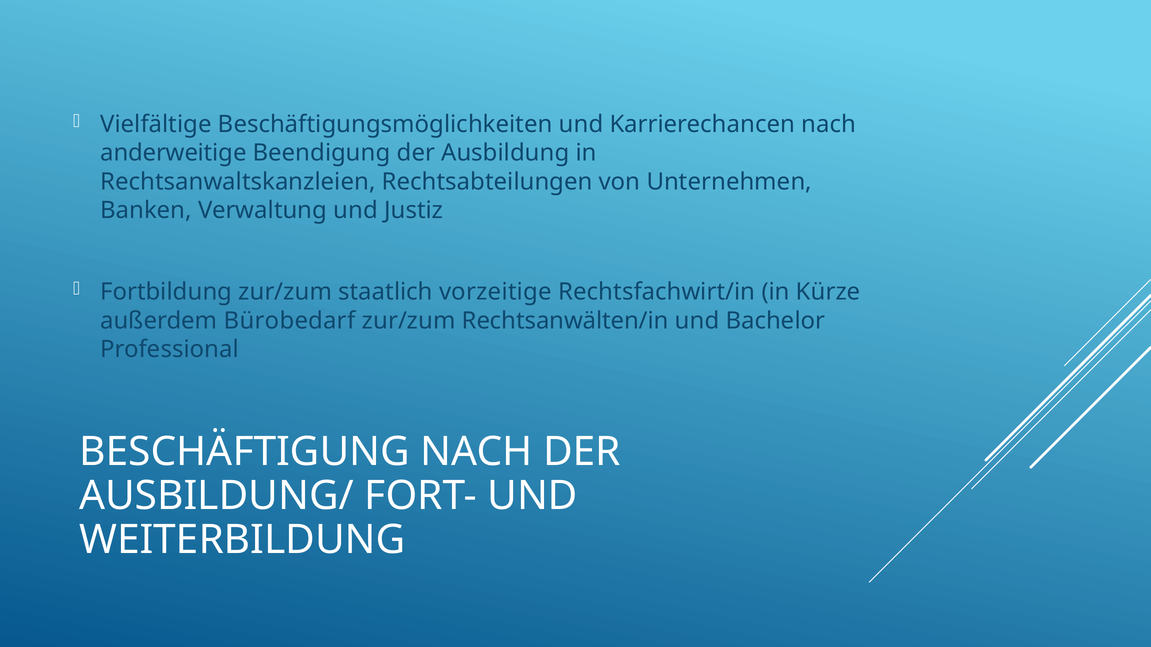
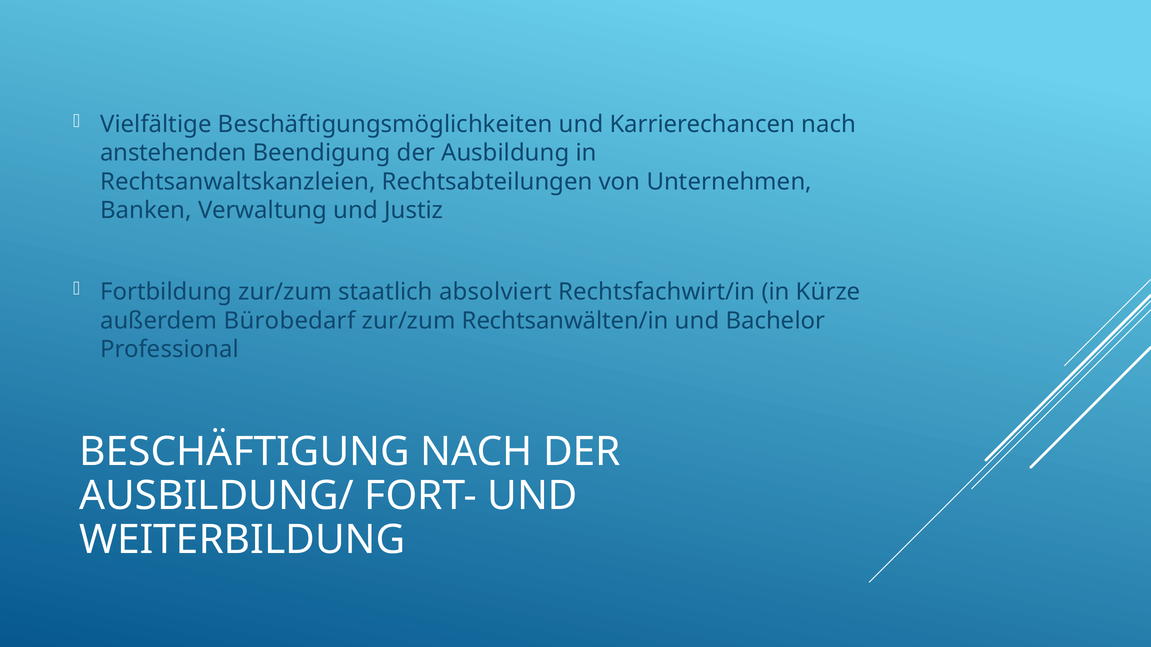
anderweitige: anderweitige -> anstehenden
vorzeitige: vorzeitige -> absolviert
